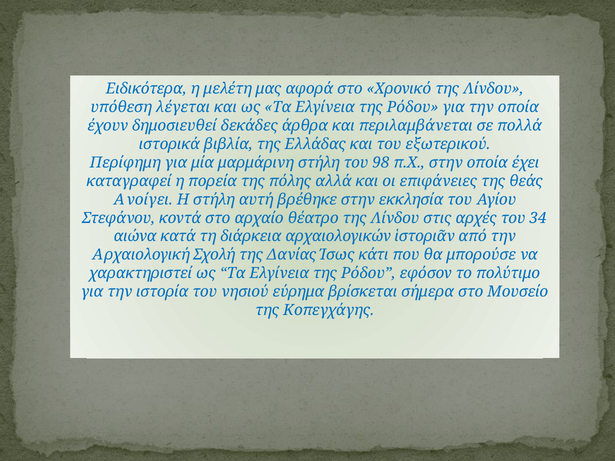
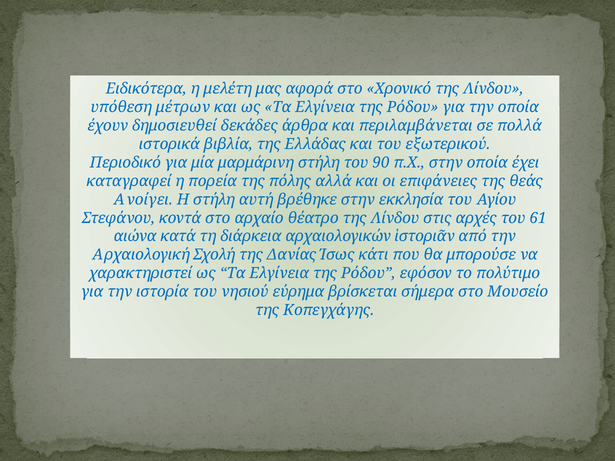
λέγεται: λέγεται -> μέτρων
Περίφημη: Περίφημη -> Περιοδικό
98: 98 -> 90
34: 34 -> 61
